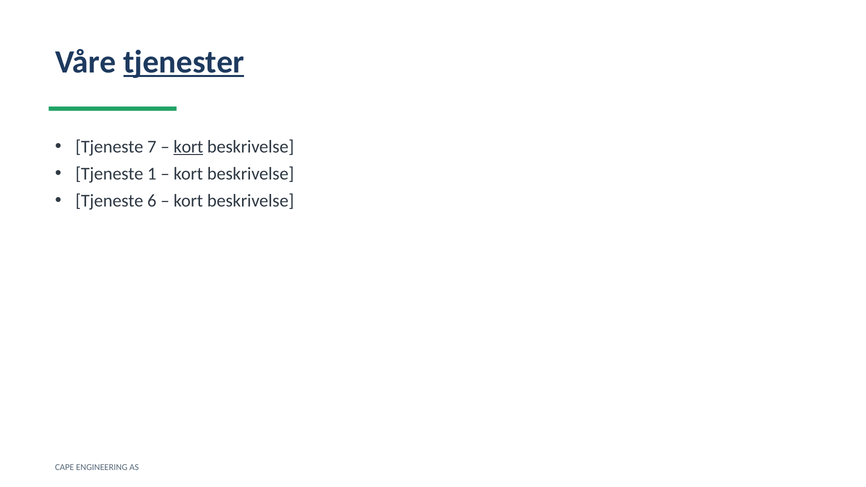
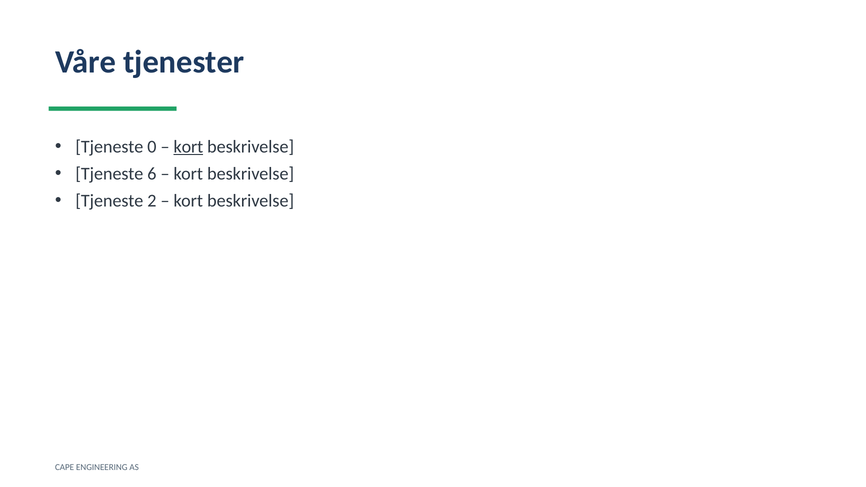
tjenester underline: present -> none
7: 7 -> 0
1: 1 -> 6
6: 6 -> 2
